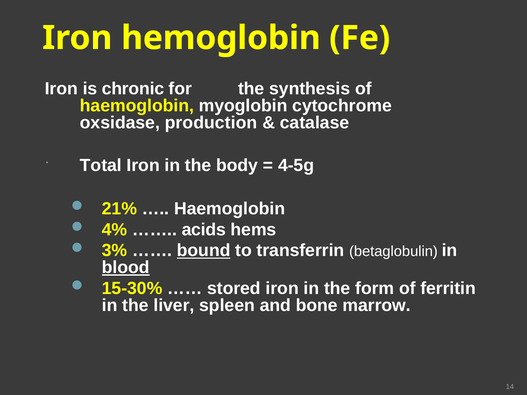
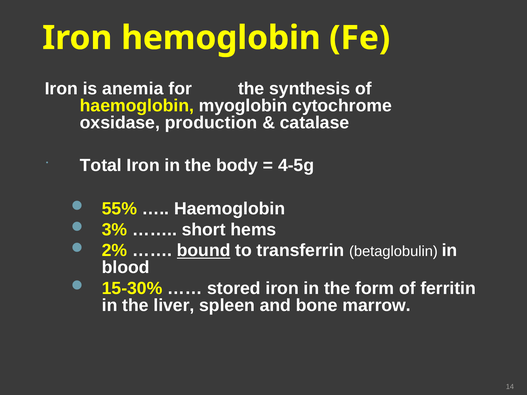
chronic: chronic -> anemia
21%: 21% -> 55%
4%: 4% -> 3%
acids: acids -> short
3%: 3% -> 2%
blood underline: present -> none
